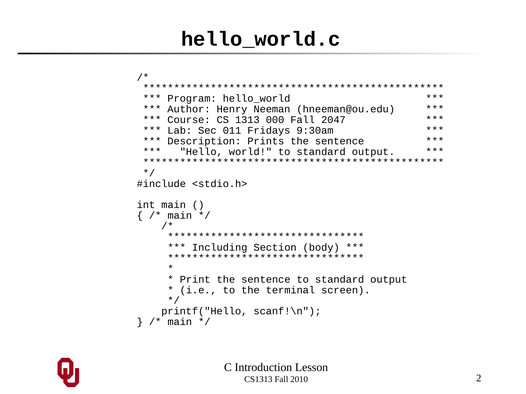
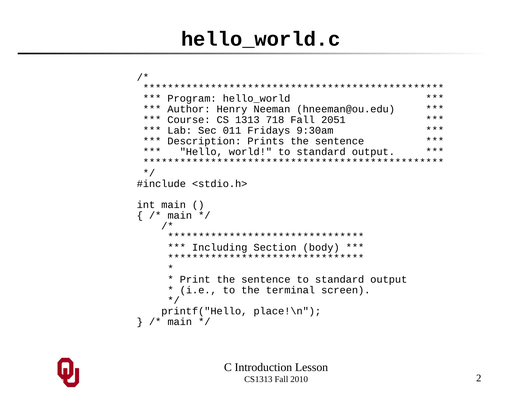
000: 000 -> 718
2047: 2047 -> 2051
scanf!\n: scanf!\n -> place!\n
